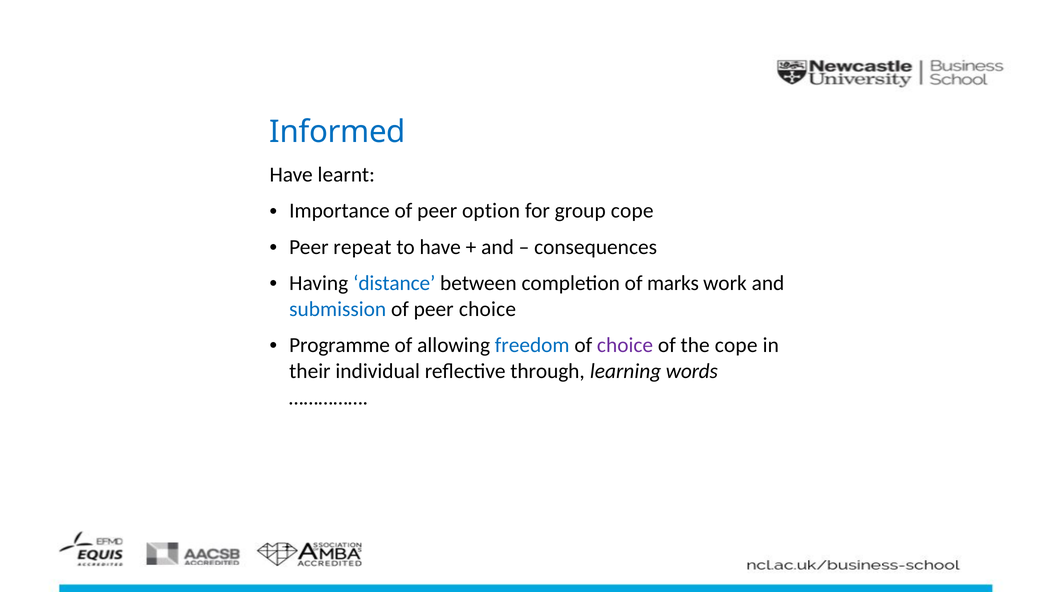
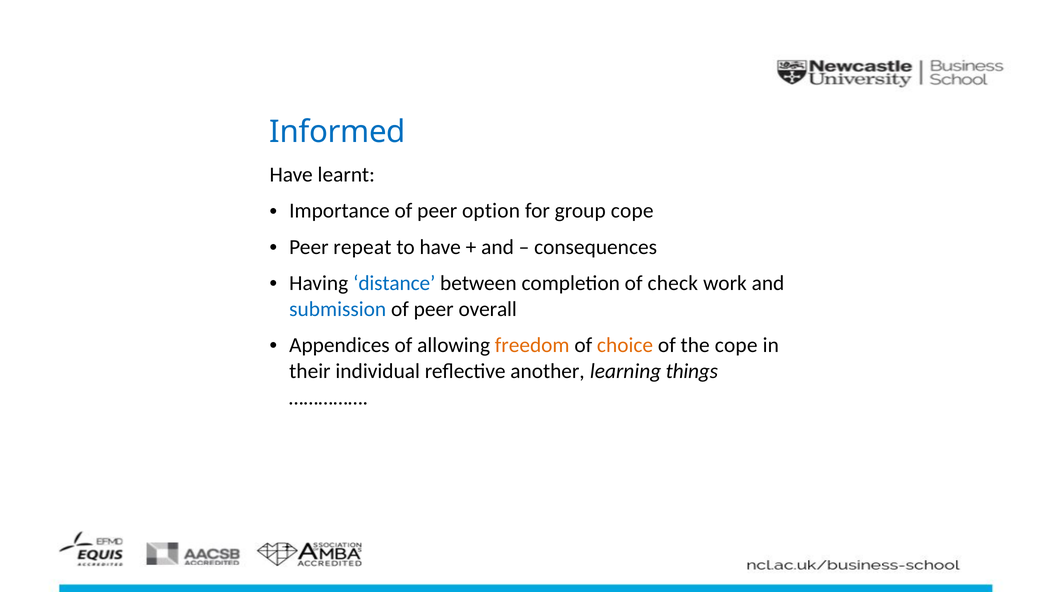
marks: marks -> check
peer choice: choice -> overall
Programme: Programme -> Appendices
freedom colour: blue -> orange
choice at (625, 345) colour: purple -> orange
through: through -> another
words: words -> things
